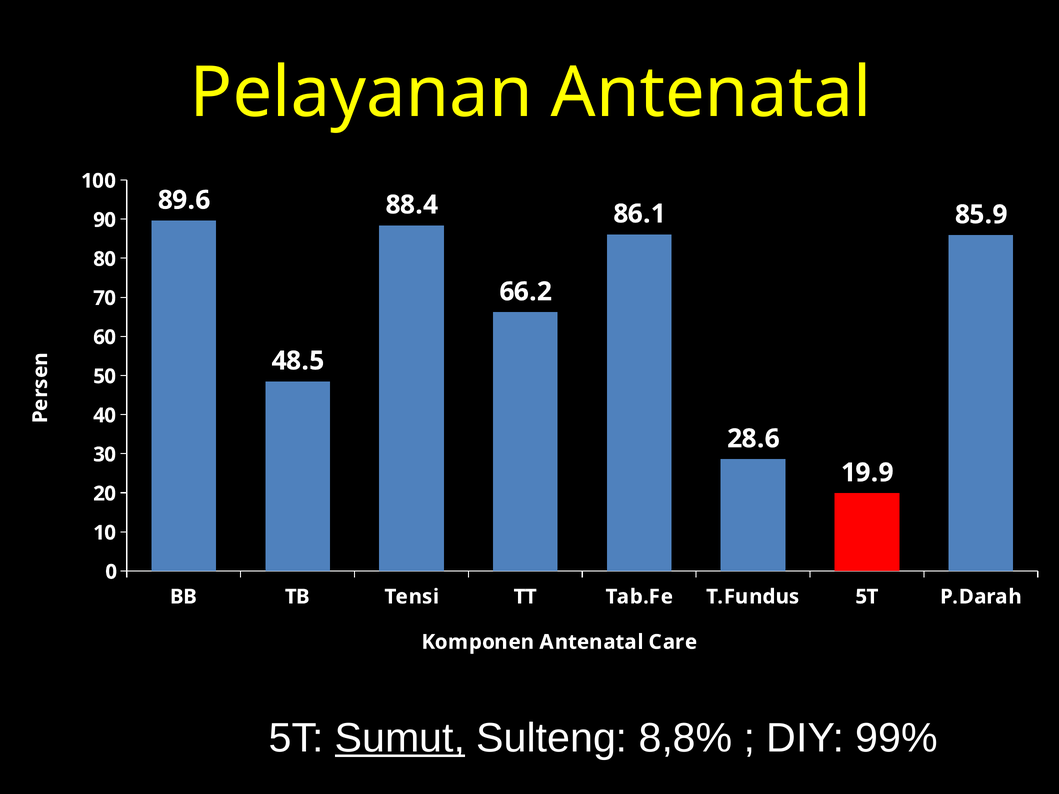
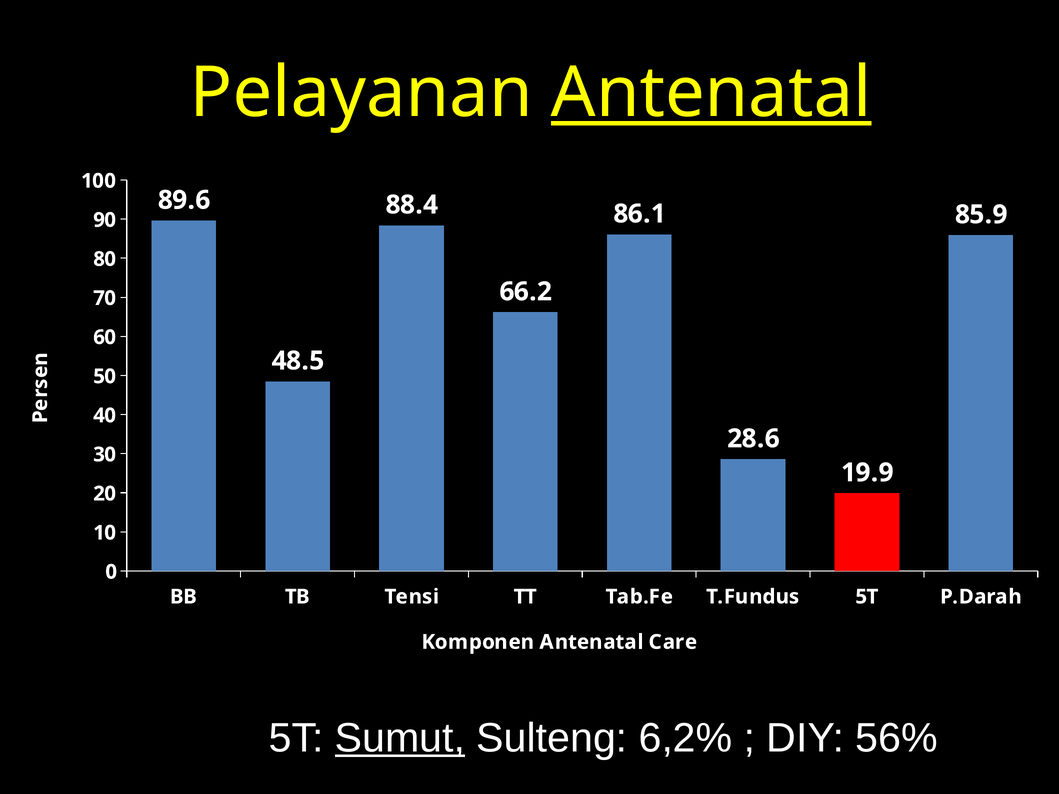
Antenatal at (711, 93) underline: none -> present
8,8%: 8,8% -> 6,2%
99%: 99% -> 56%
